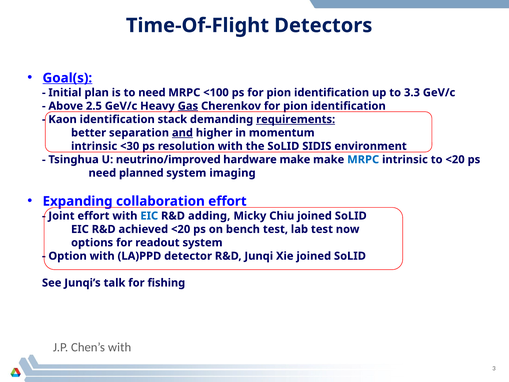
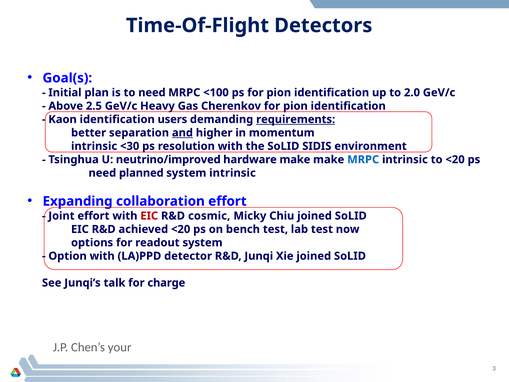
Goal(s underline: present -> none
3.3: 3.3 -> 2.0
Gas underline: present -> none
stack: stack -> users
system imaging: imaging -> intrinsic
EIC at (149, 216) colour: blue -> red
adding: adding -> cosmic
fishing: fishing -> charge
Chen’s with: with -> your
